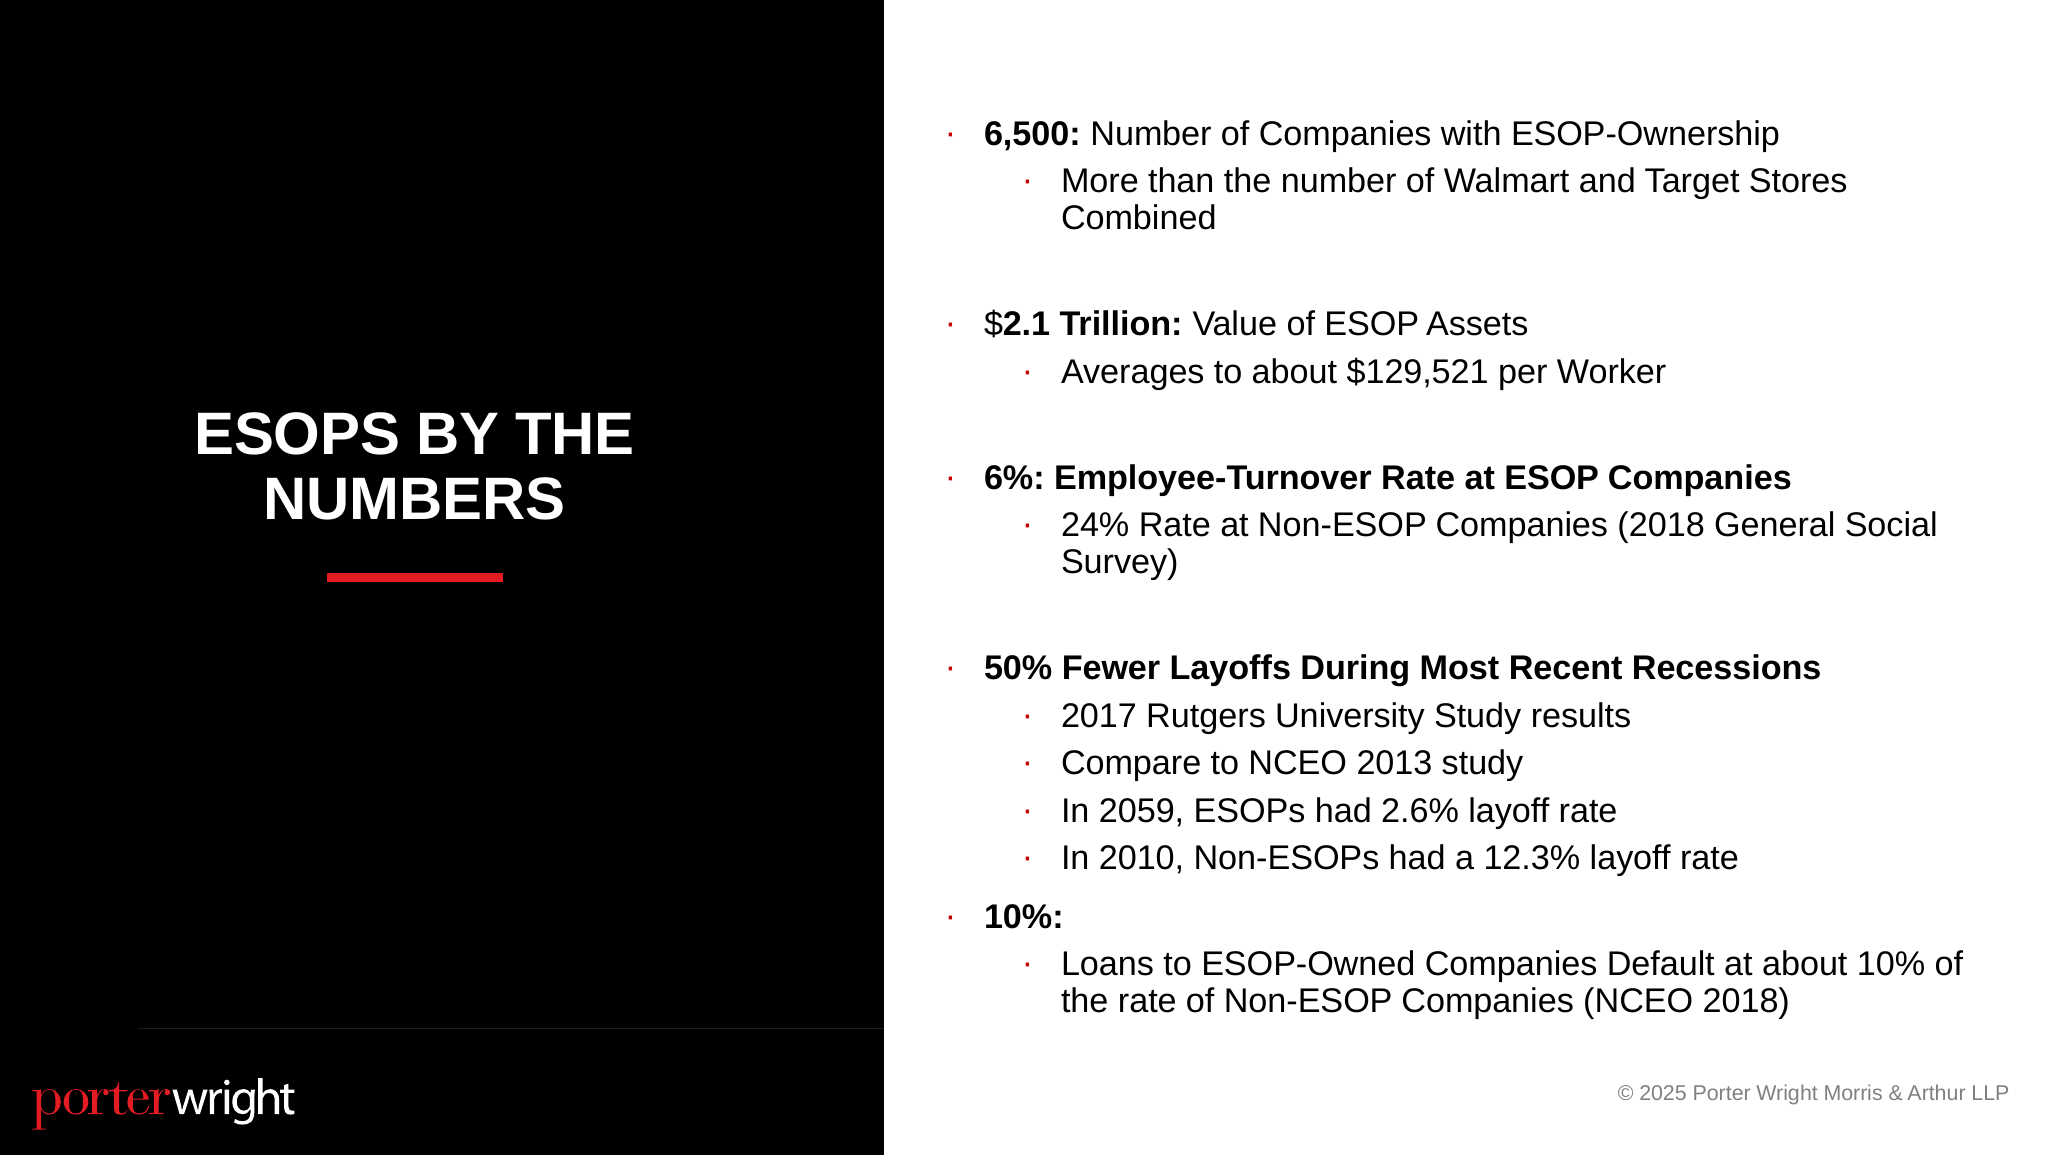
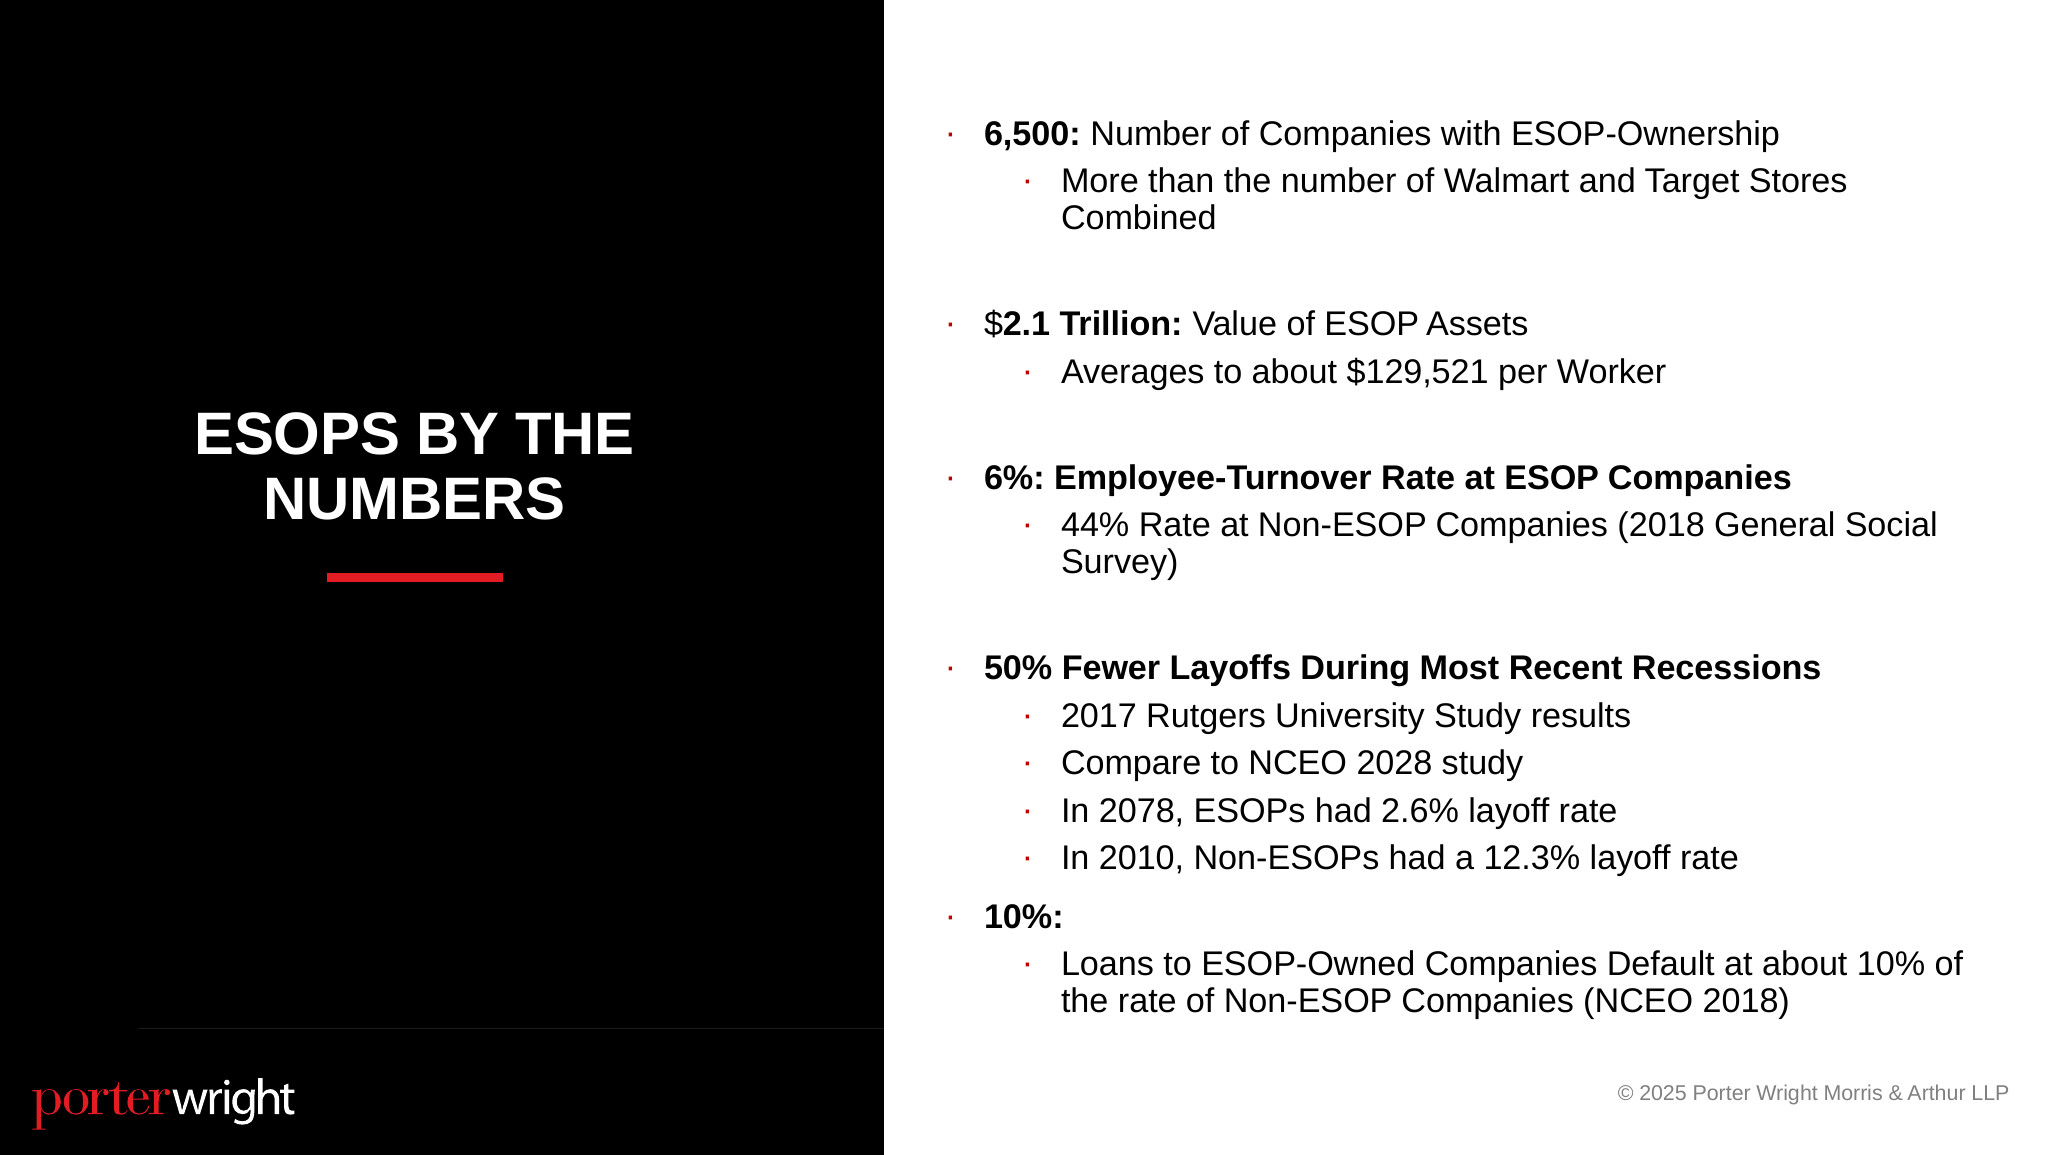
24%: 24% -> 44%
2013: 2013 -> 2028
2059: 2059 -> 2078
